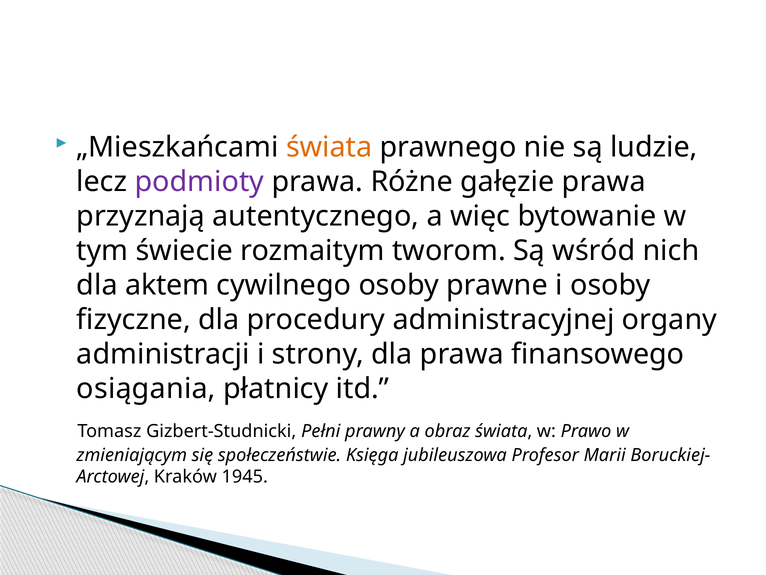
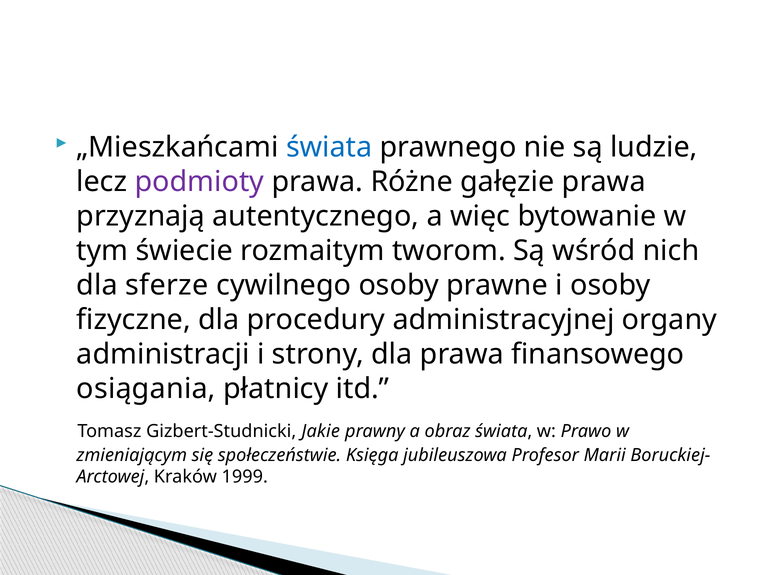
świata at (329, 147) colour: orange -> blue
aktem: aktem -> sferze
Pełni: Pełni -> Jakie
1945: 1945 -> 1999
